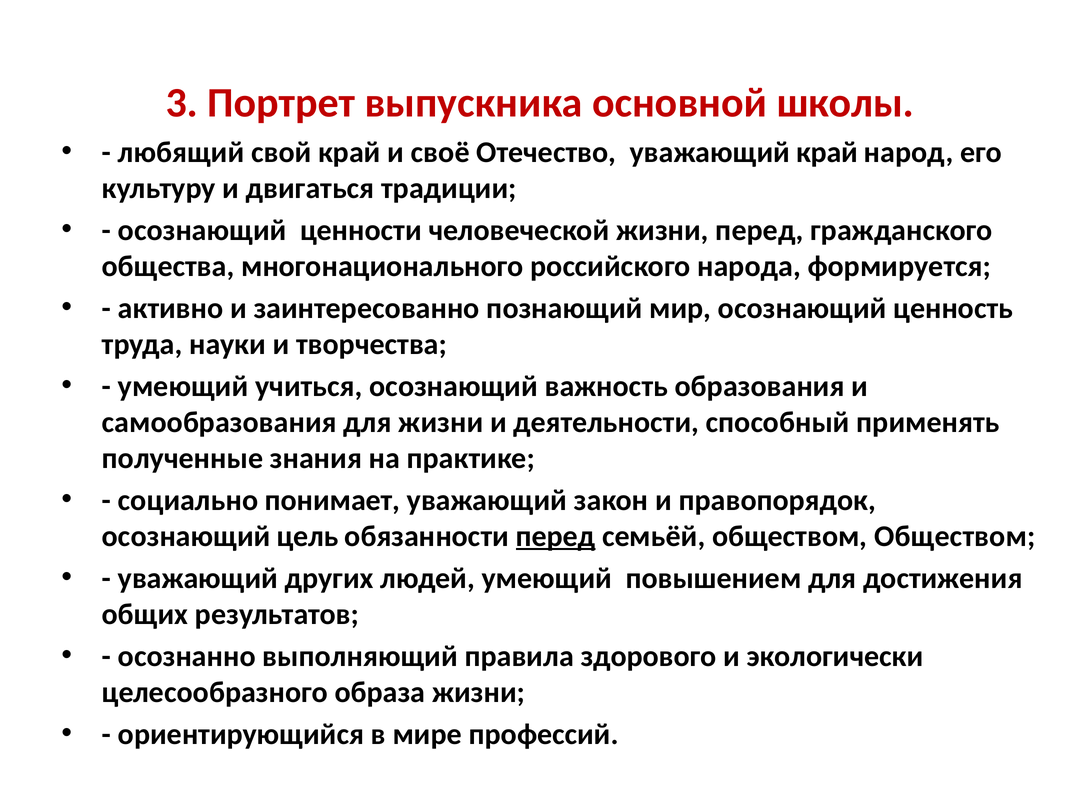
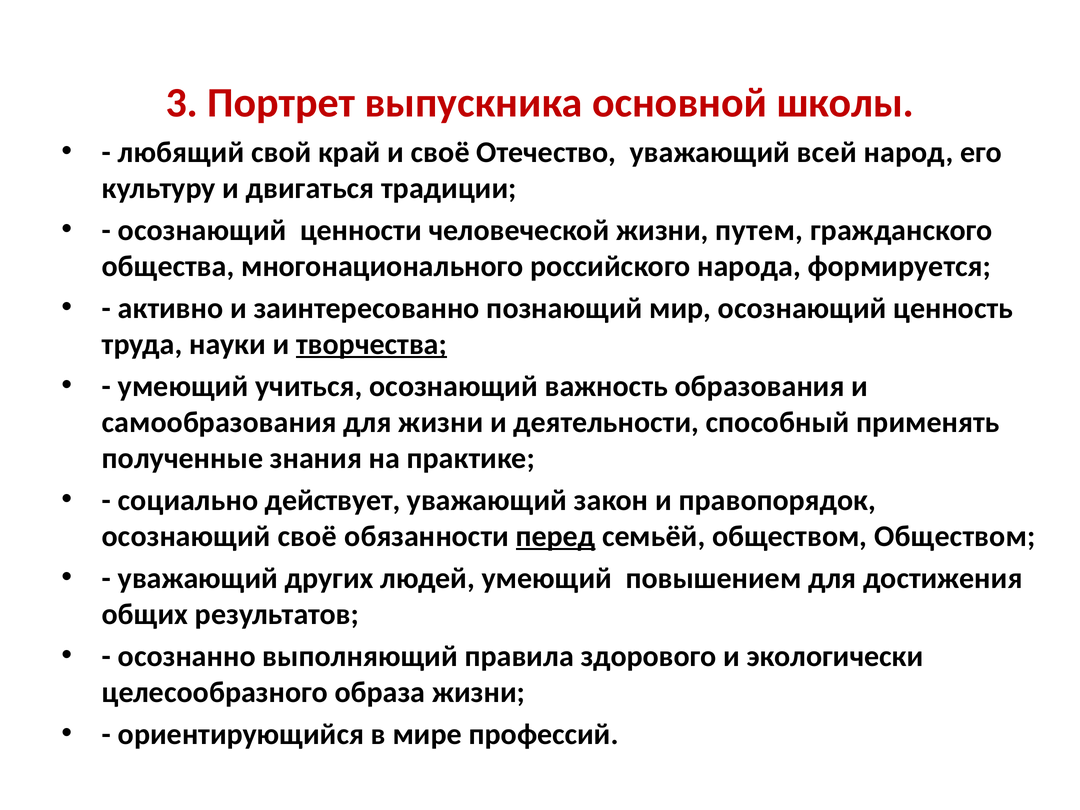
уважающий край: край -> всей
жизни перед: перед -> путем
творчества underline: none -> present
понимает: понимает -> действует
осознающий цель: цель -> своё
